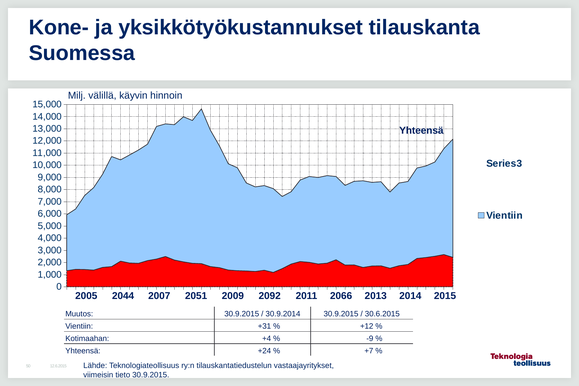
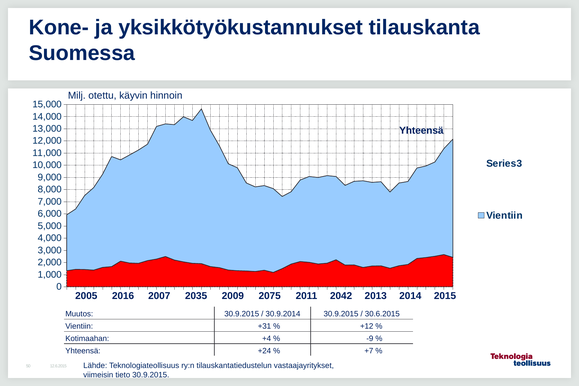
välillä: välillä -> otettu
2044: 2044 -> 2016
2051: 2051 -> 2035
2092: 2092 -> 2075
2066: 2066 -> 2042
